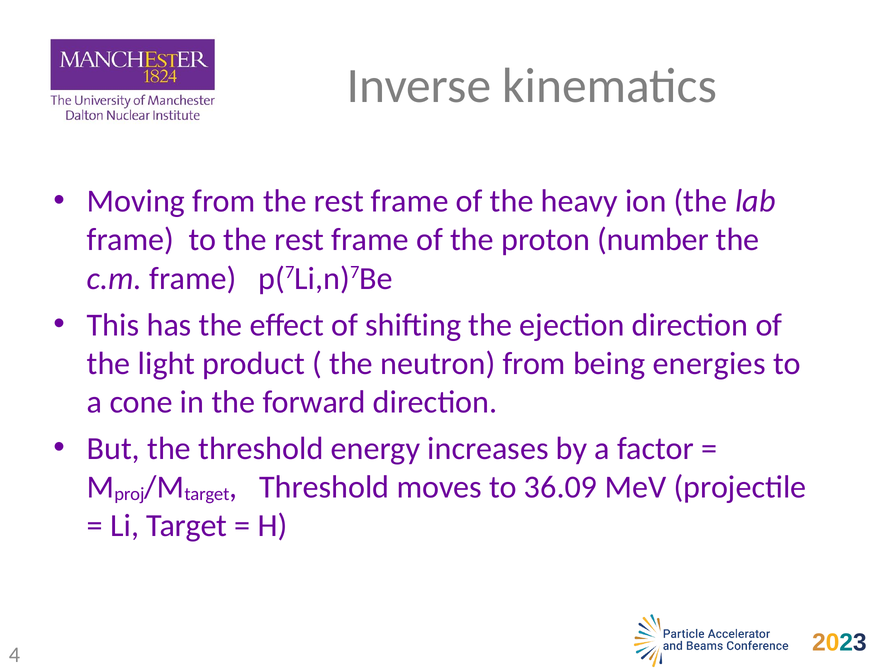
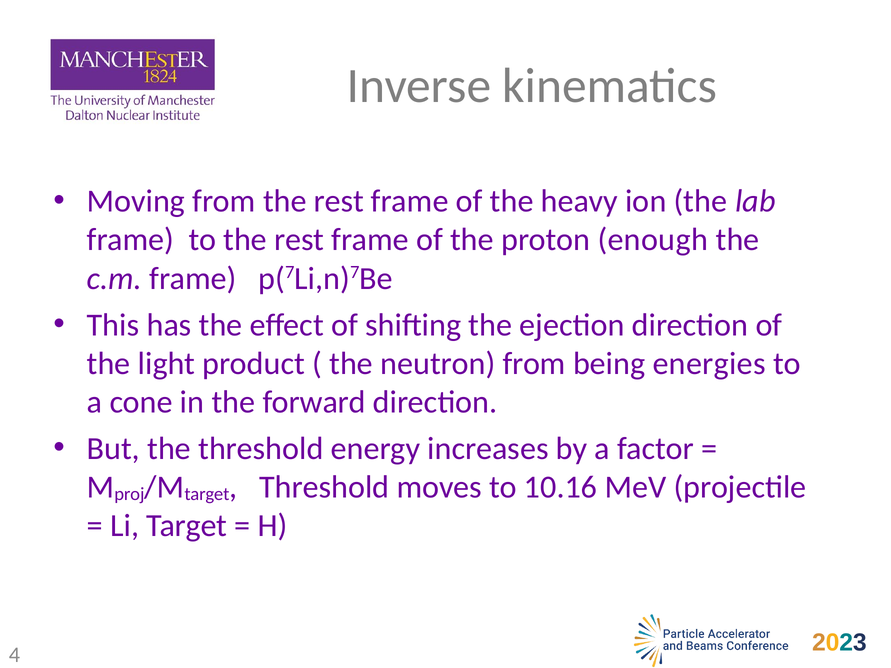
number: number -> enough
36.09: 36.09 -> 10.16
